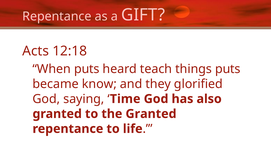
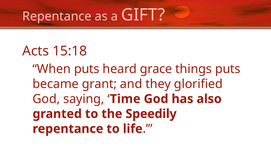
12:18: 12:18 -> 15:18
teach: teach -> grace
know: know -> grant
the Granted: Granted -> Speedily
